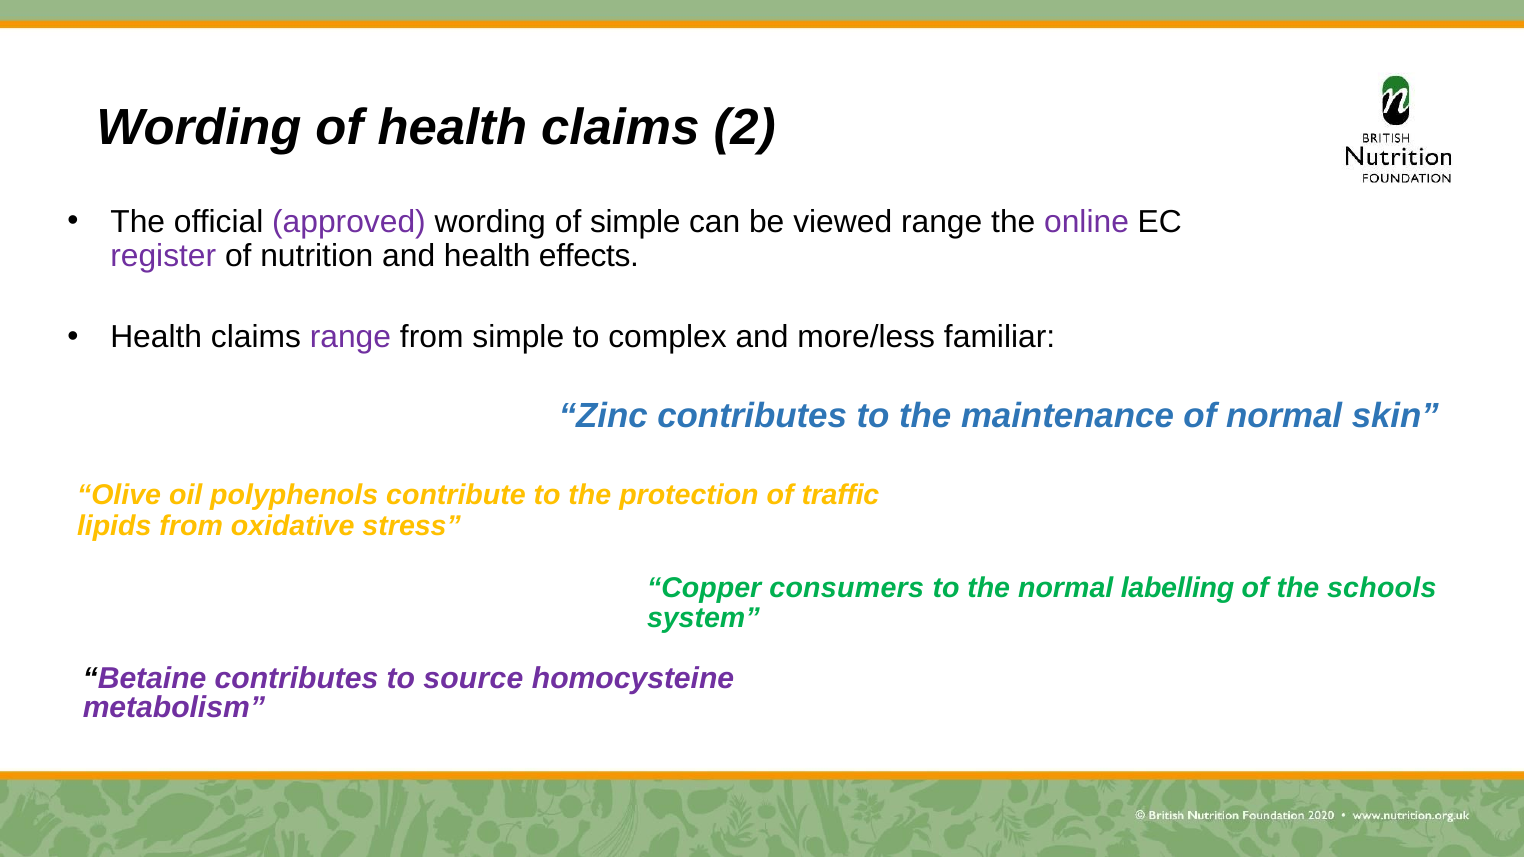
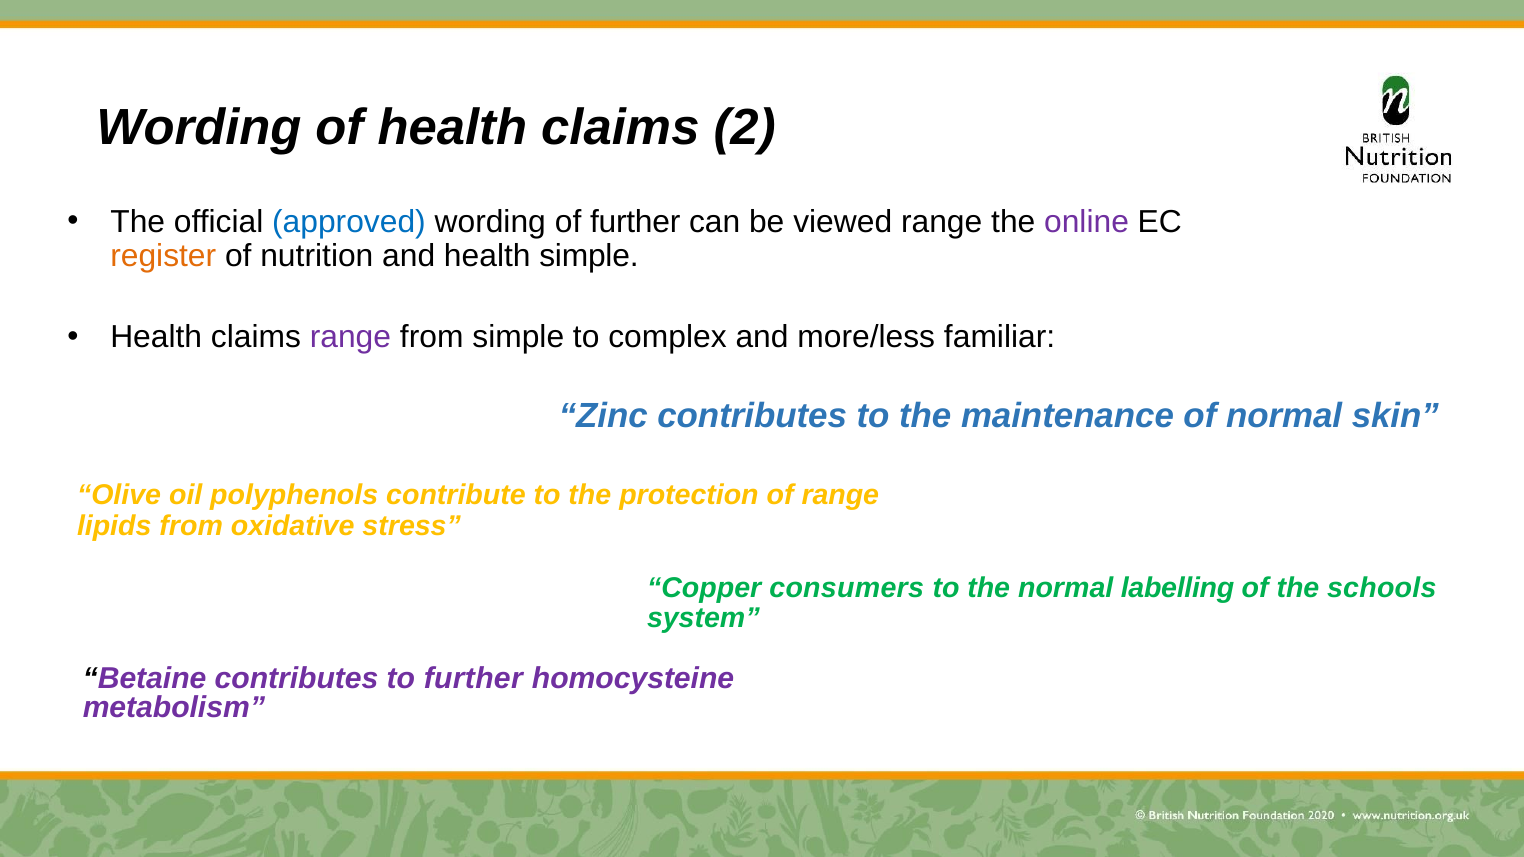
approved colour: purple -> blue
of simple: simple -> further
register colour: purple -> orange
health effects: effects -> simple
of traffic: traffic -> range
to source: source -> further
